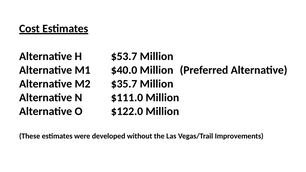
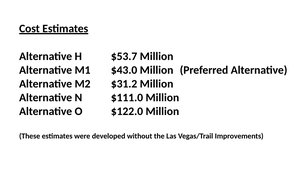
$40.0: $40.0 -> $43.0
$35.7: $35.7 -> $31.2
